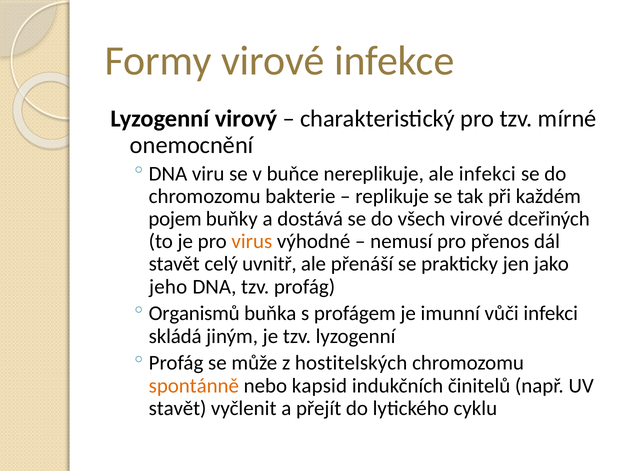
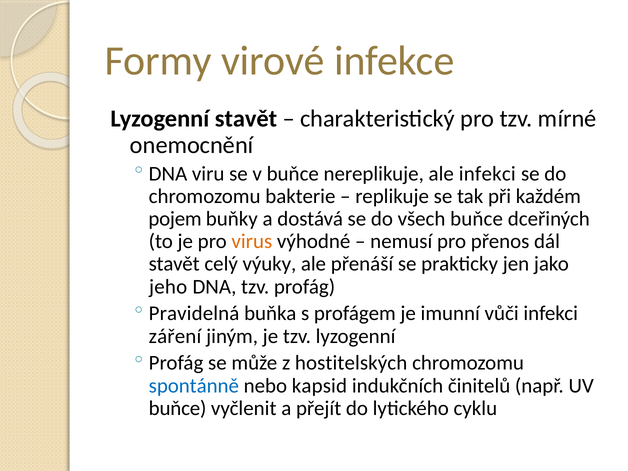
Lyzogenní virový: virový -> stavět
všech virové: virové -> buňce
uvnitř: uvnitř -> výuky
Organismů: Organismů -> Pravidelná
skládá: skládá -> záření
spontánně colour: orange -> blue
stavět at (178, 408): stavět -> buňce
